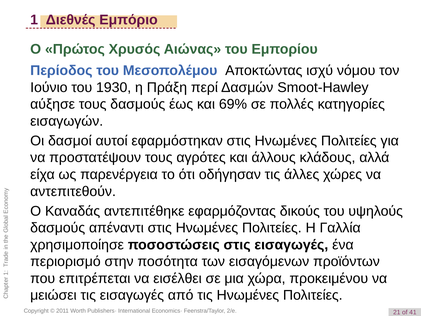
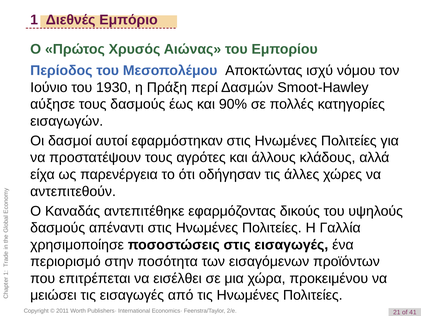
69%: 69% -> 90%
